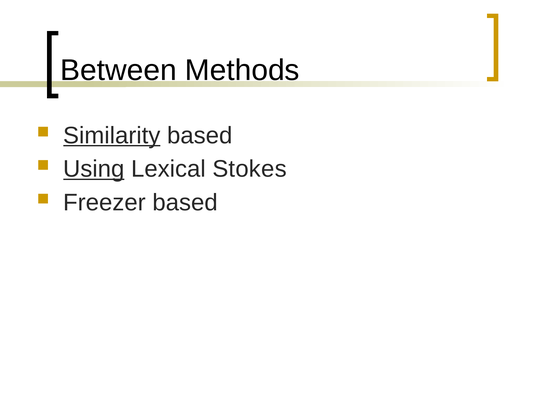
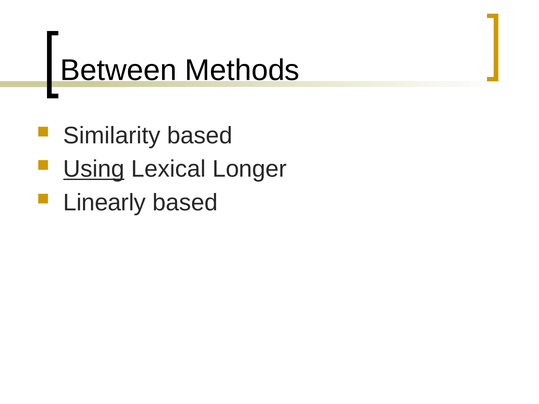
Similarity underline: present -> none
Stokes: Stokes -> Longer
Freezer: Freezer -> Linearly
